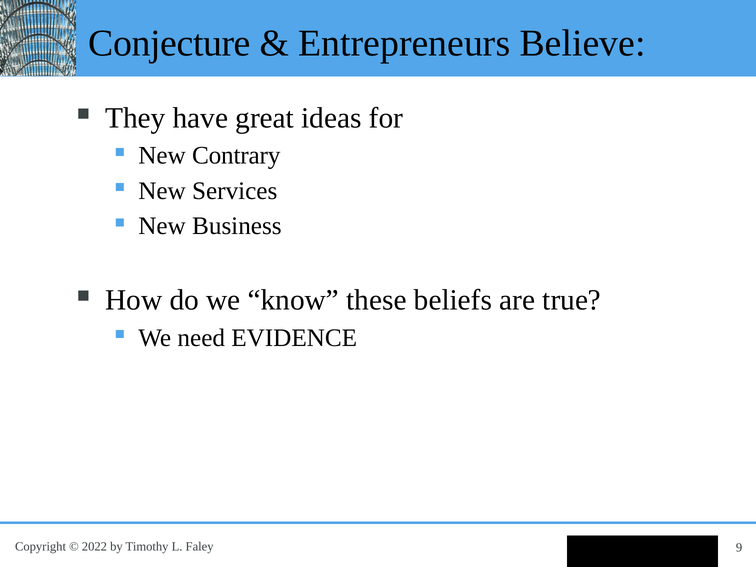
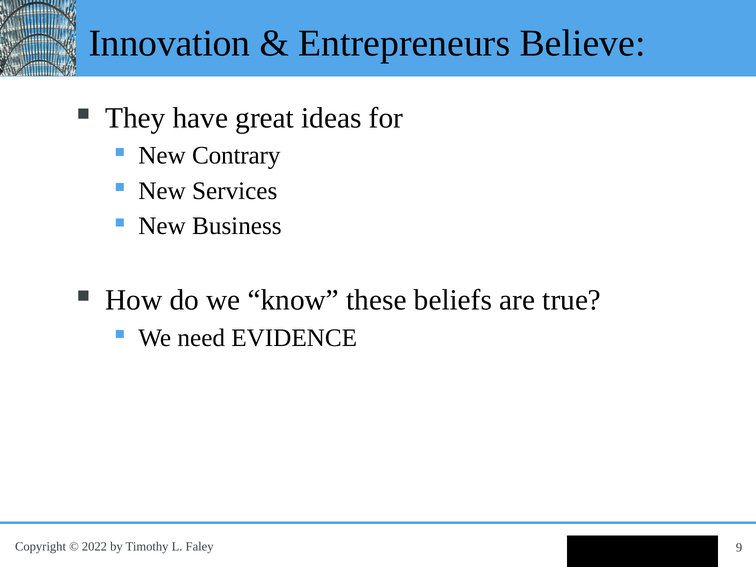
Conjecture: Conjecture -> Innovation
